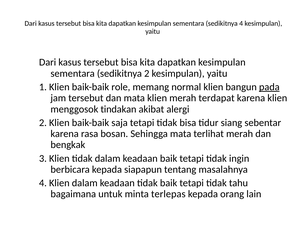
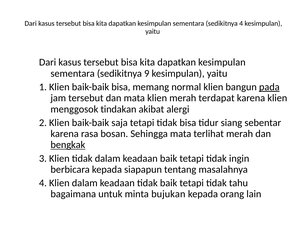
sedikitnya 2: 2 -> 9
baik-baik role: role -> bisa
bengkak underline: none -> present
terlepas: terlepas -> bujukan
